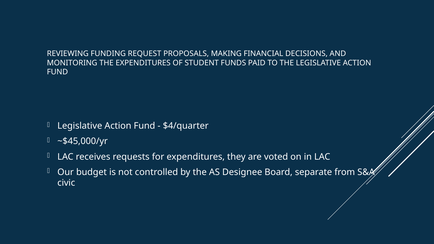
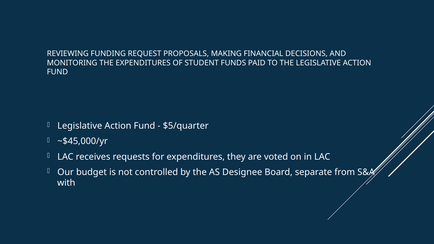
$4/quarter: $4/quarter -> $5/quarter
civic: civic -> with
